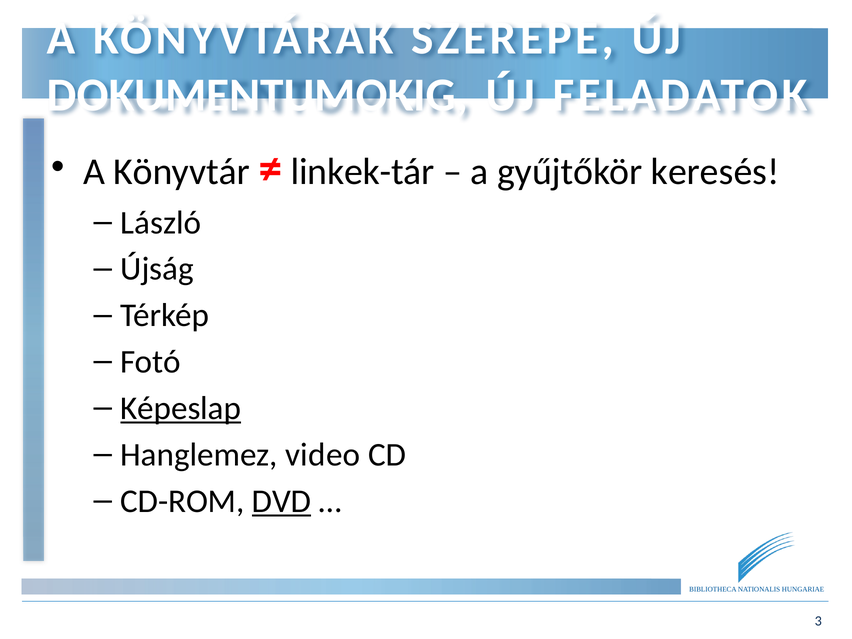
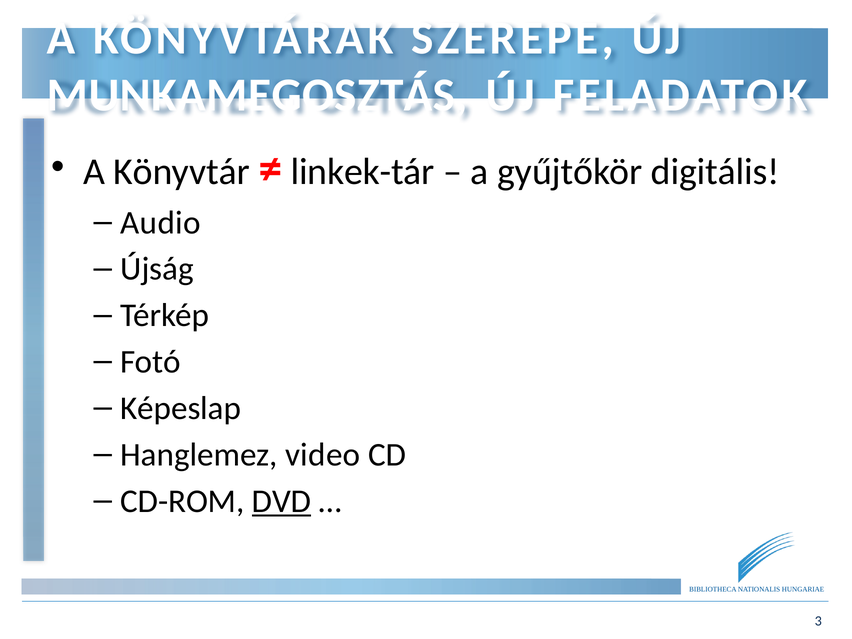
DOKUMENTUMOKIG: DOKUMENTUMOKIG -> MUNKAMEGOSZTÁS
keresés: keresés -> digitális
László: László -> Audio
Képeslap underline: present -> none
